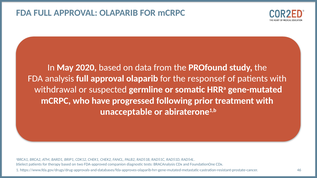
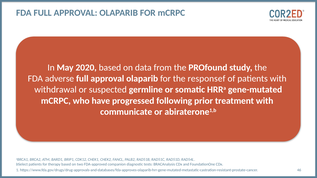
analysis: analysis -> adverse
unacceptable: unacceptable -> communicate
